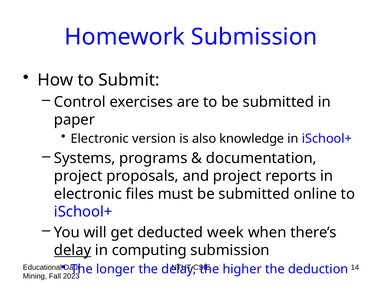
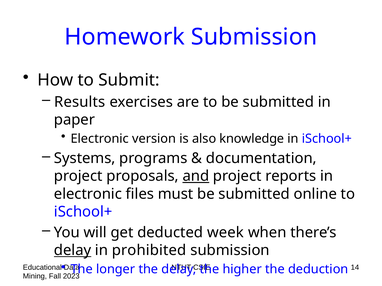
Control: Control -> Results
and underline: none -> present
computing: computing -> prohibited
